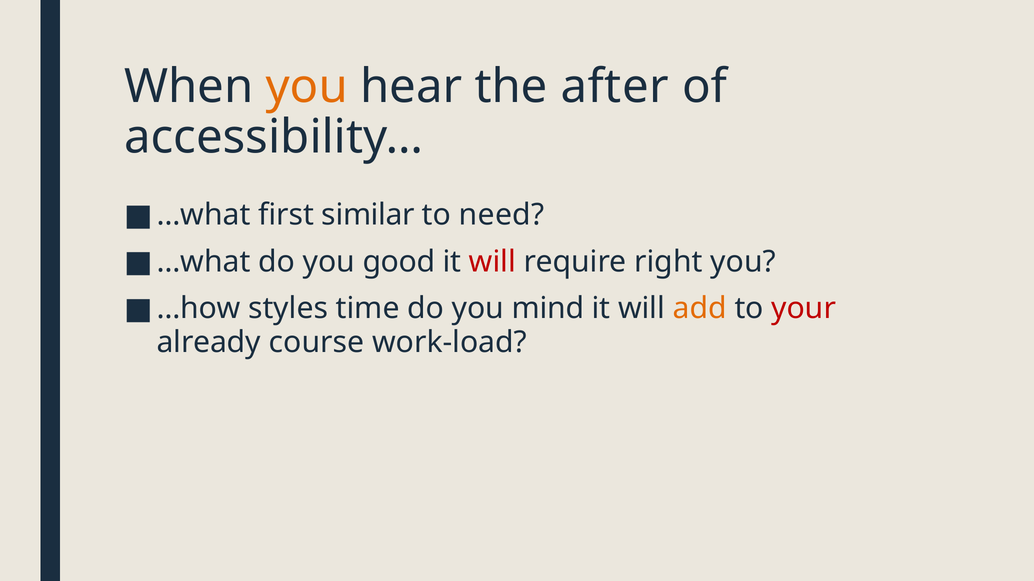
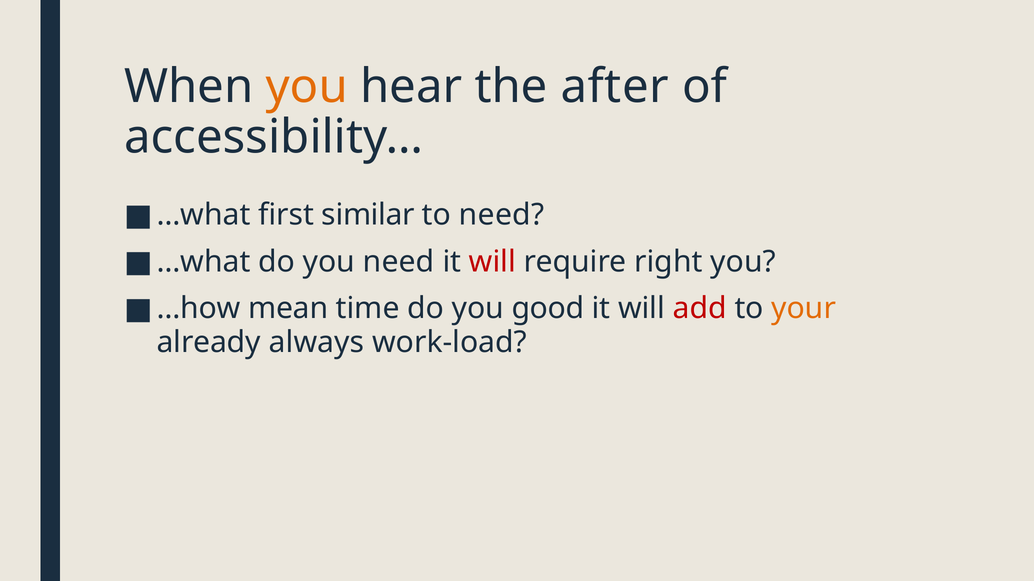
you good: good -> need
styles: styles -> mean
mind: mind -> good
add colour: orange -> red
your colour: red -> orange
course: course -> always
